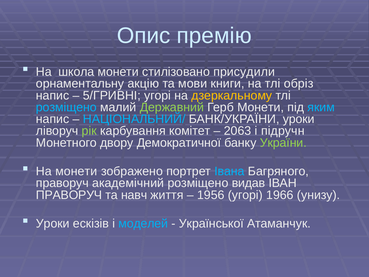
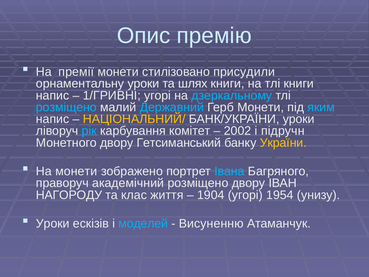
школа: школа -> премії
орнаментальну акцію: акцію -> уроки
мови: мови -> шлях
тлі обріз: обріз -> книги
5/ГРИВНІ: 5/ГРИВНІ -> 1/ГРИВНІ
дзеркальному colour: yellow -> light blue
Державний colour: light green -> light blue
НАЦІОНАЛЬНИЙ/ colour: light blue -> yellow
рік colour: light green -> light blue
2063: 2063 -> 2002
Демократичної: Демократичної -> Гетсиманський
України colour: light green -> yellow
розміщено видав: видав -> двору
ПРАВОРУЧ at (69, 195): ПРАВОРУЧ -> НАГОРОДУ
навч: навч -> клас
1956: 1956 -> 1904
1966: 1966 -> 1954
Української: Української -> Висуненню
